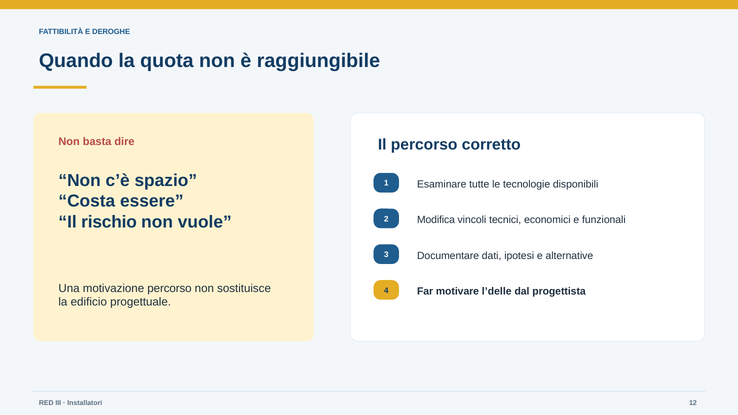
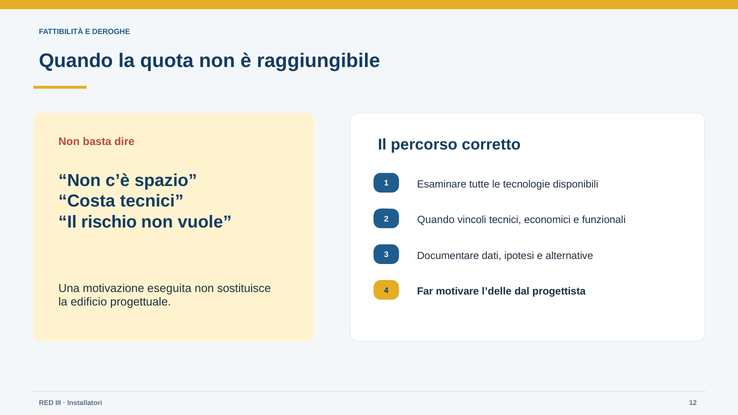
Costa essere: essere -> tecnici
2 Modifica: Modifica -> Quando
motivazione percorso: percorso -> eseguita
